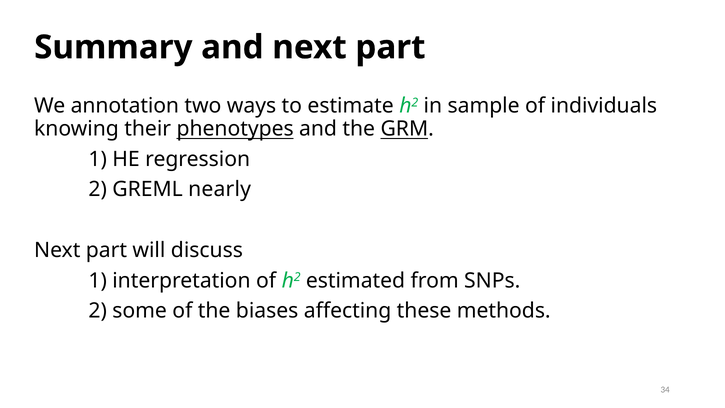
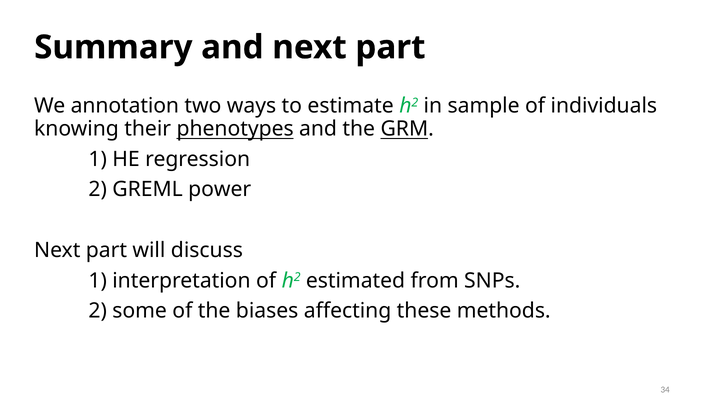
nearly: nearly -> power
